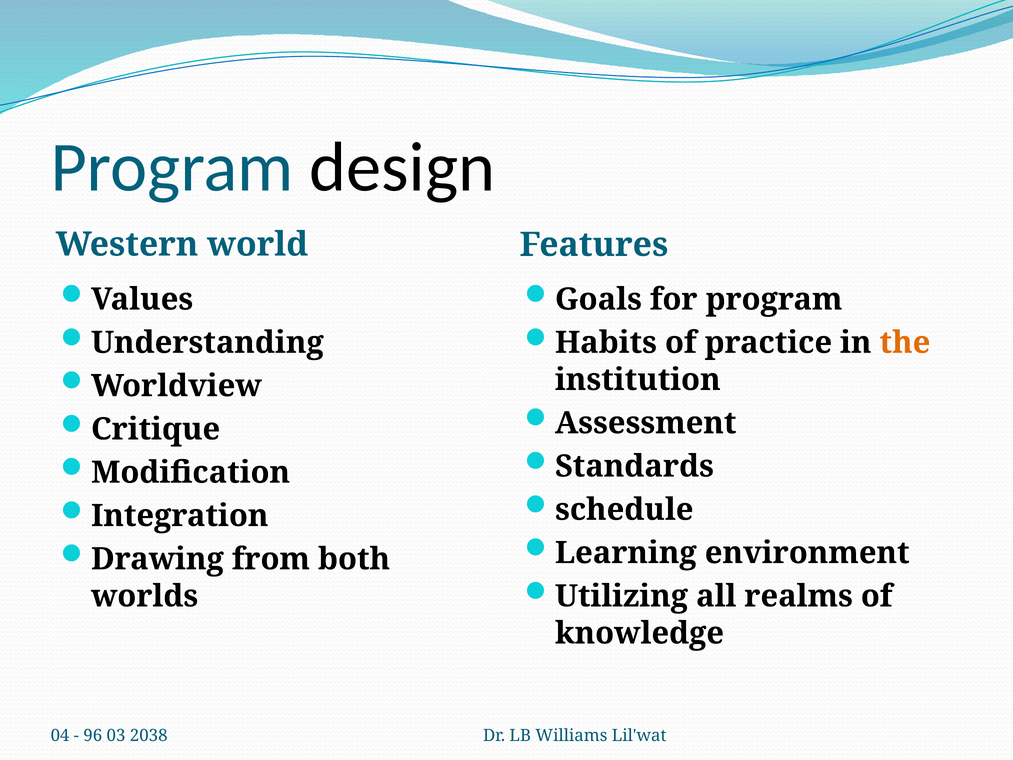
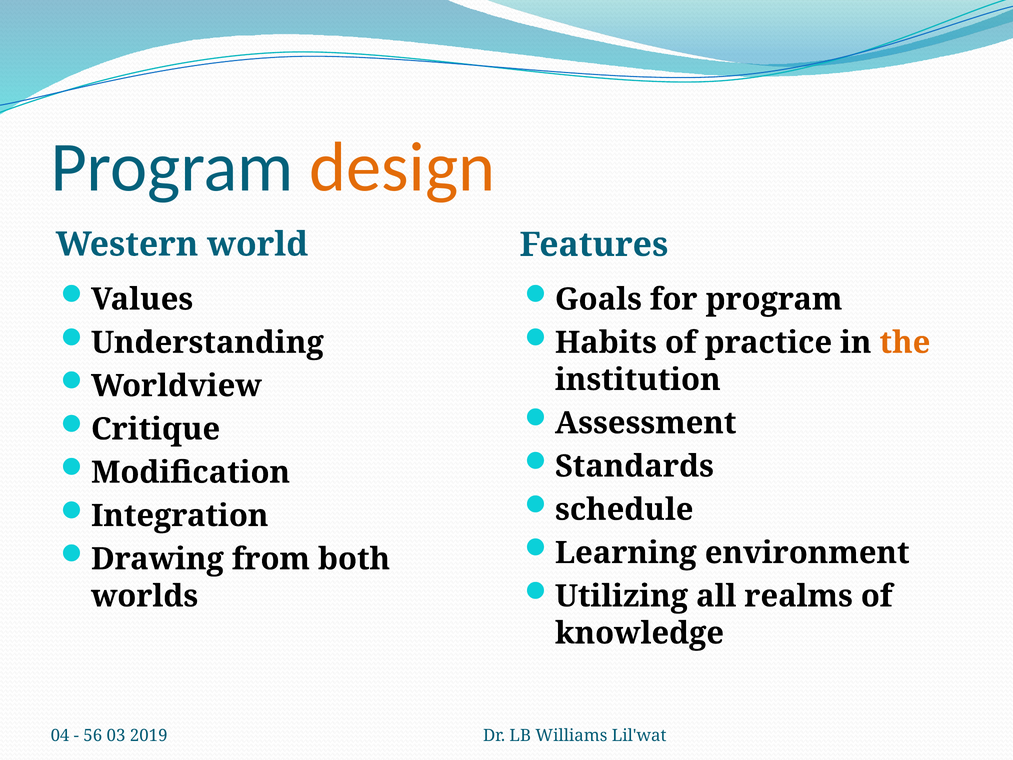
design colour: black -> orange
96: 96 -> 56
2038: 2038 -> 2019
